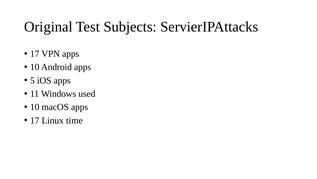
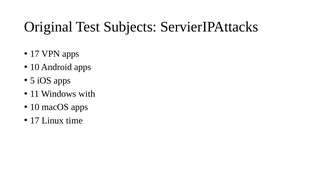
used: used -> with
